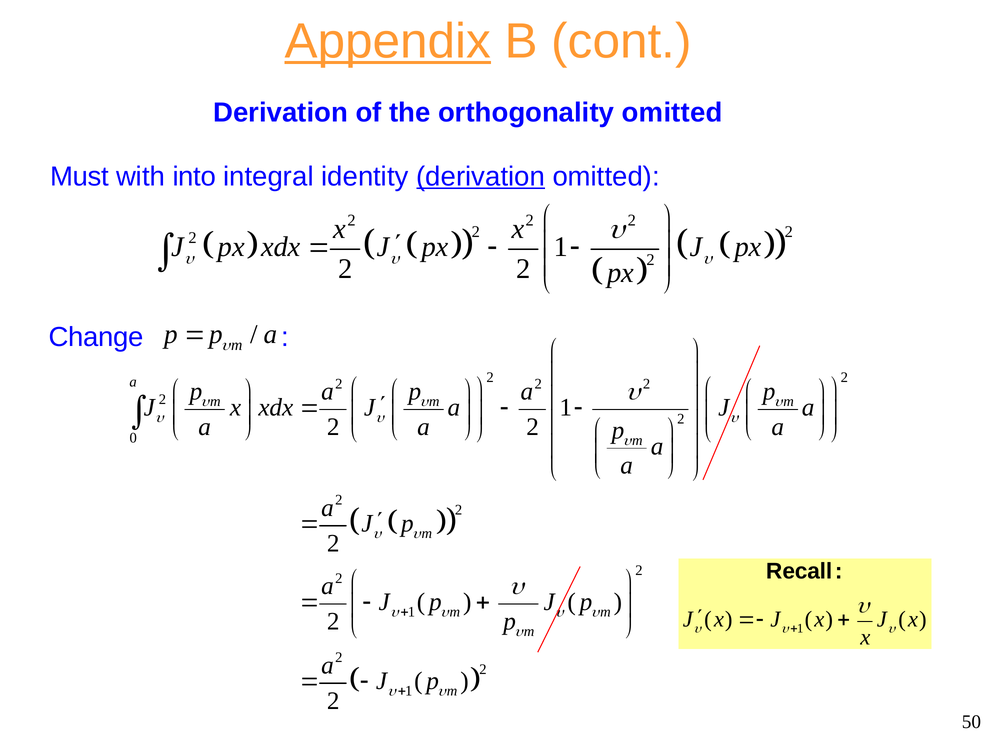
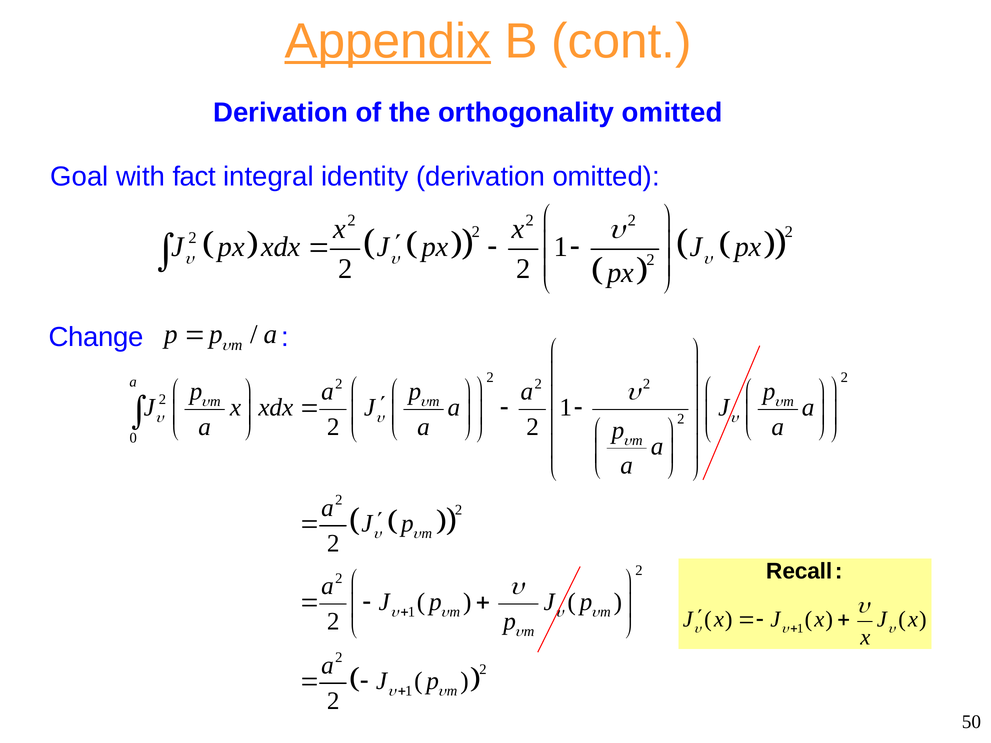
Must: Must -> Goal
into: into -> fact
derivation at (481, 177) underline: present -> none
